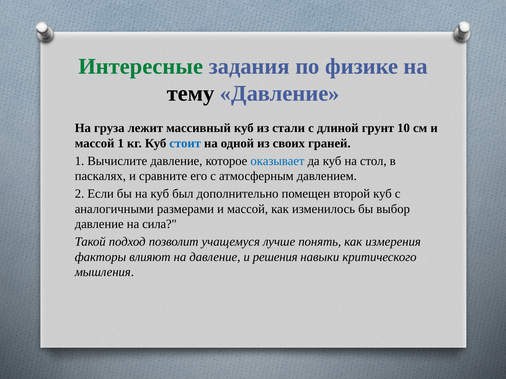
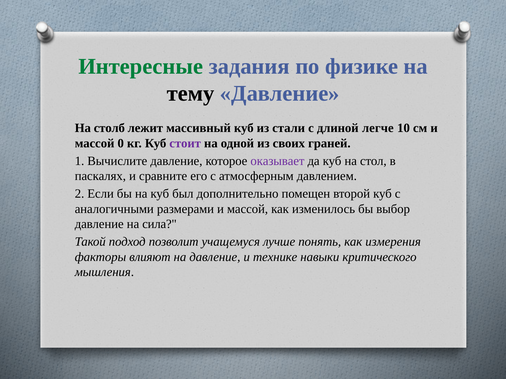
груза: груза -> столб
грунт: грунт -> легче
массой 1: 1 -> 0
стоит colour: blue -> purple
оказывает colour: blue -> purple
решения: решения -> технике
